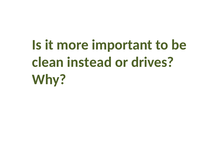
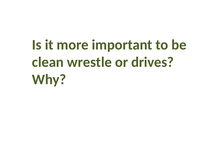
instead: instead -> wrestle
